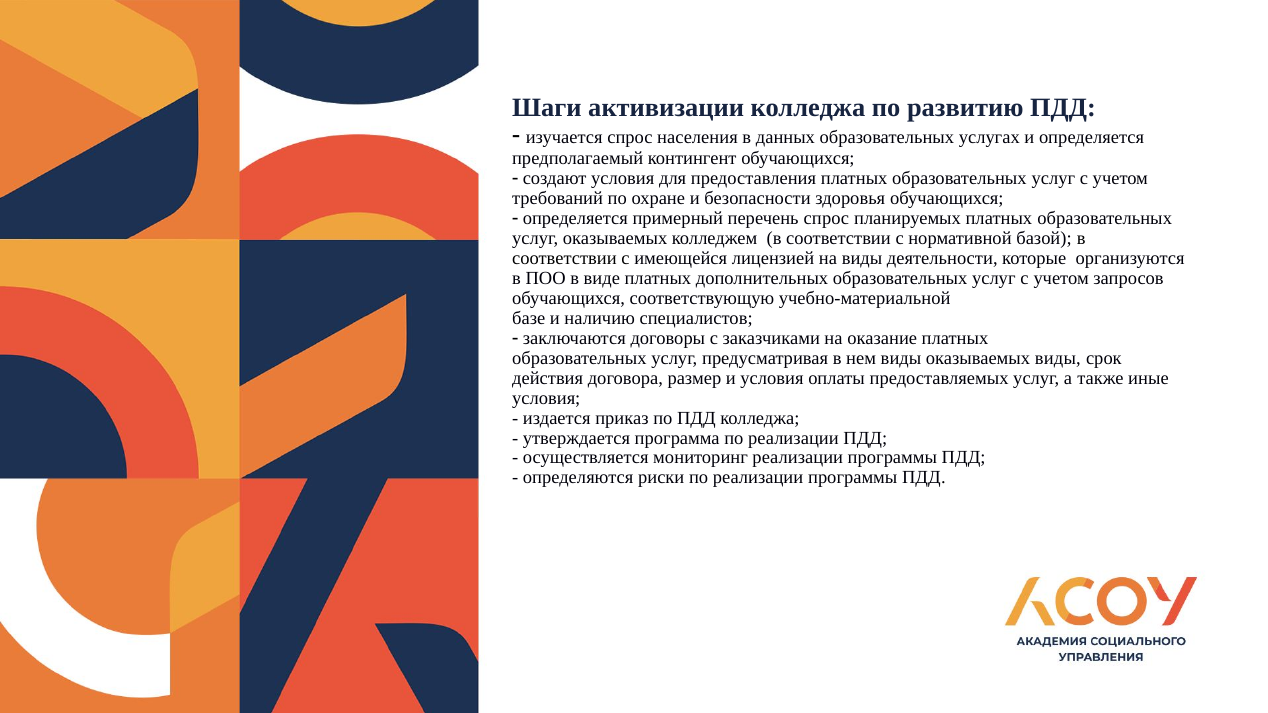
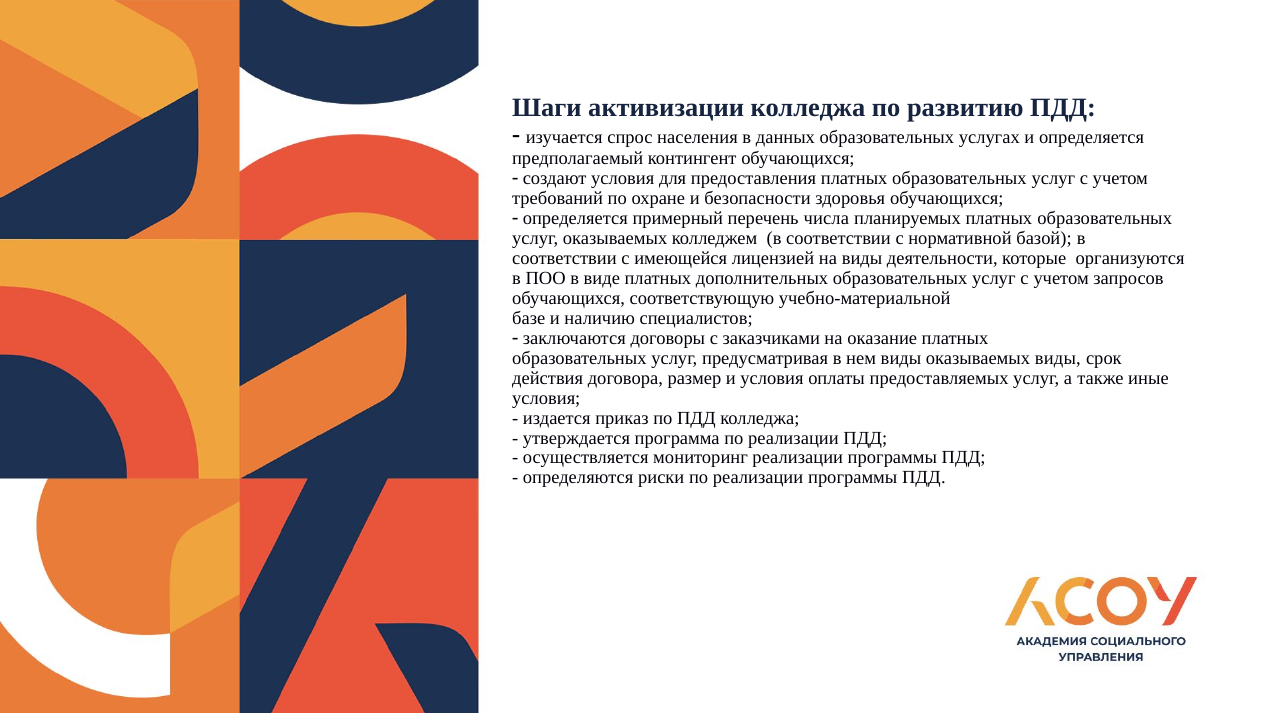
перечень спрос: спрос -> числа
